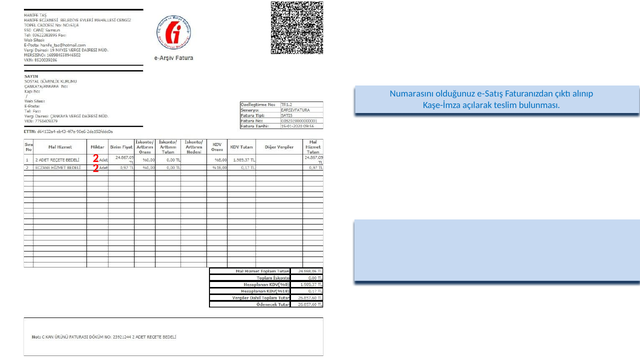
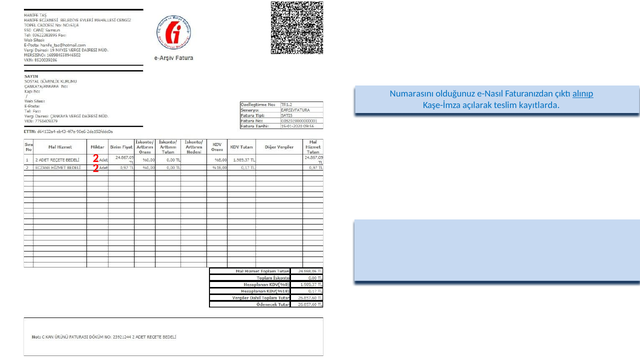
e-Satış: e-Satış -> e-Nasıl
alınıp underline: none -> present
bulunması: bulunması -> kayıtlarda
